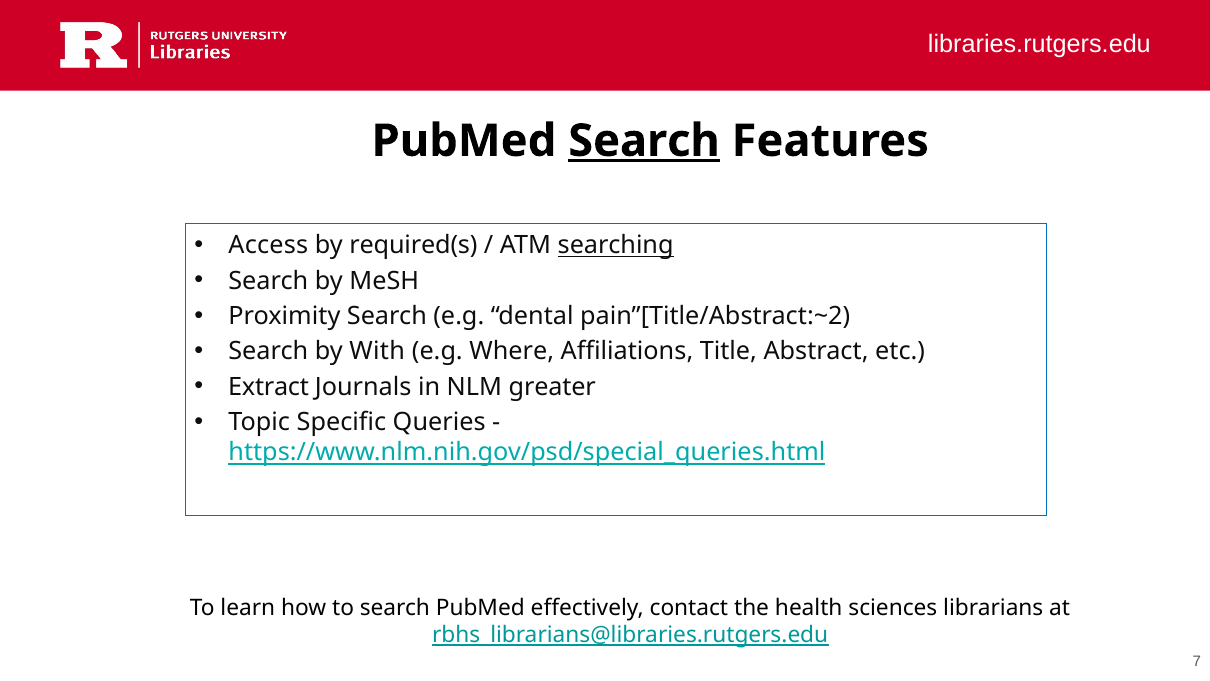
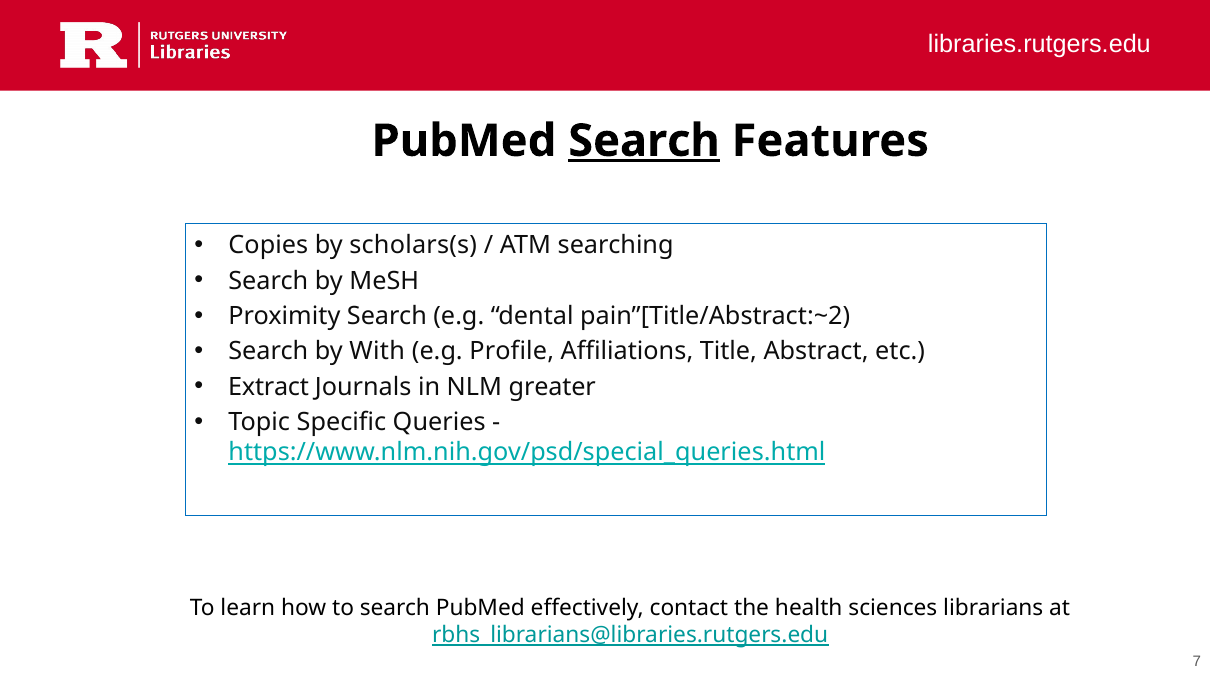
Access: Access -> Copies
required(s: required(s -> scholars(s
searching underline: present -> none
Where: Where -> Profile
